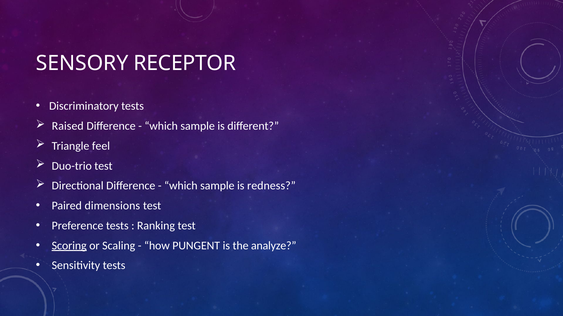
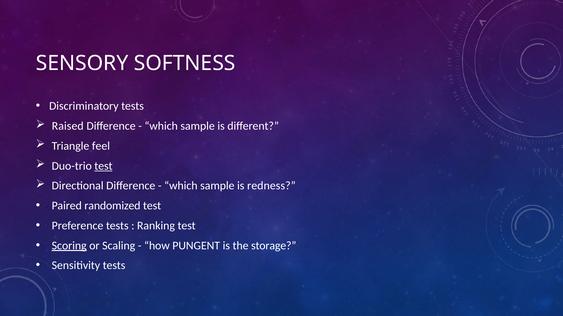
RECEPTOR: RECEPTOR -> SOFTNESS
test at (103, 166) underline: none -> present
dimensions: dimensions -> randomized
analyze: analyze -> storage
